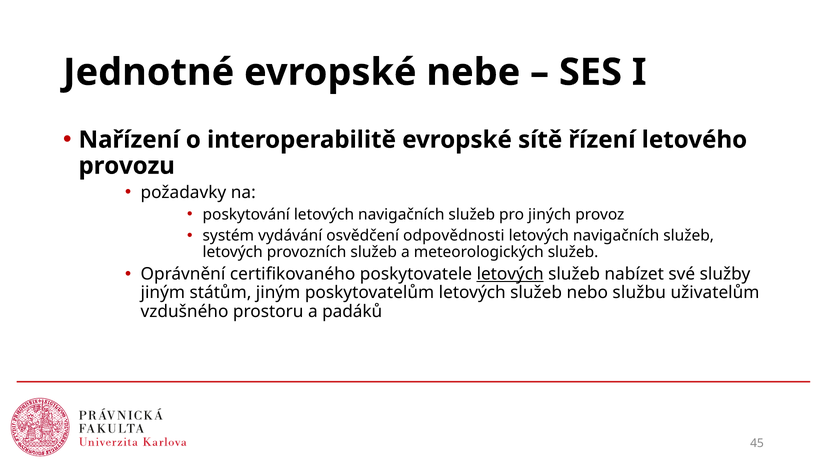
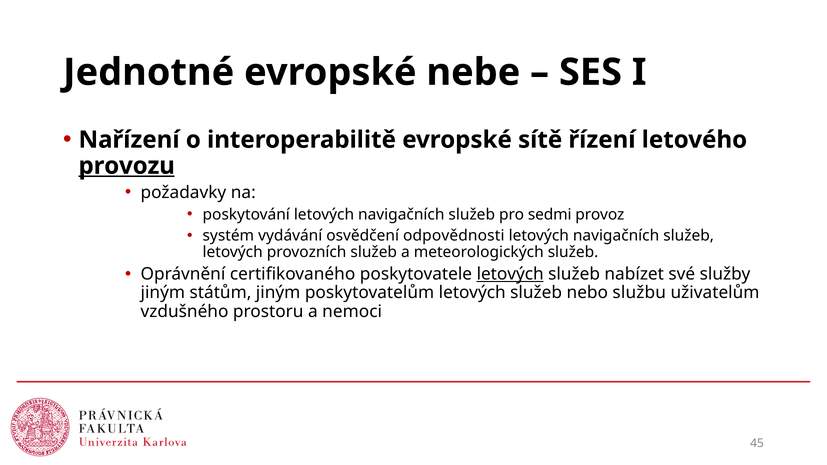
provozu underline: none -> present
jiných: jiných -> sedmi
padáků: padáků -> nemoci
